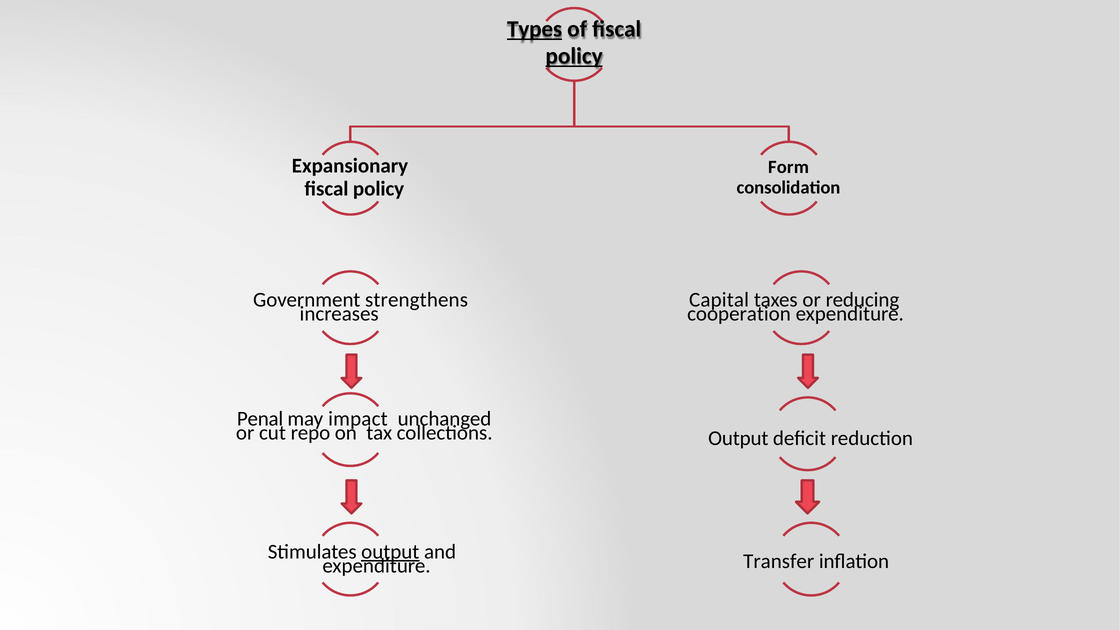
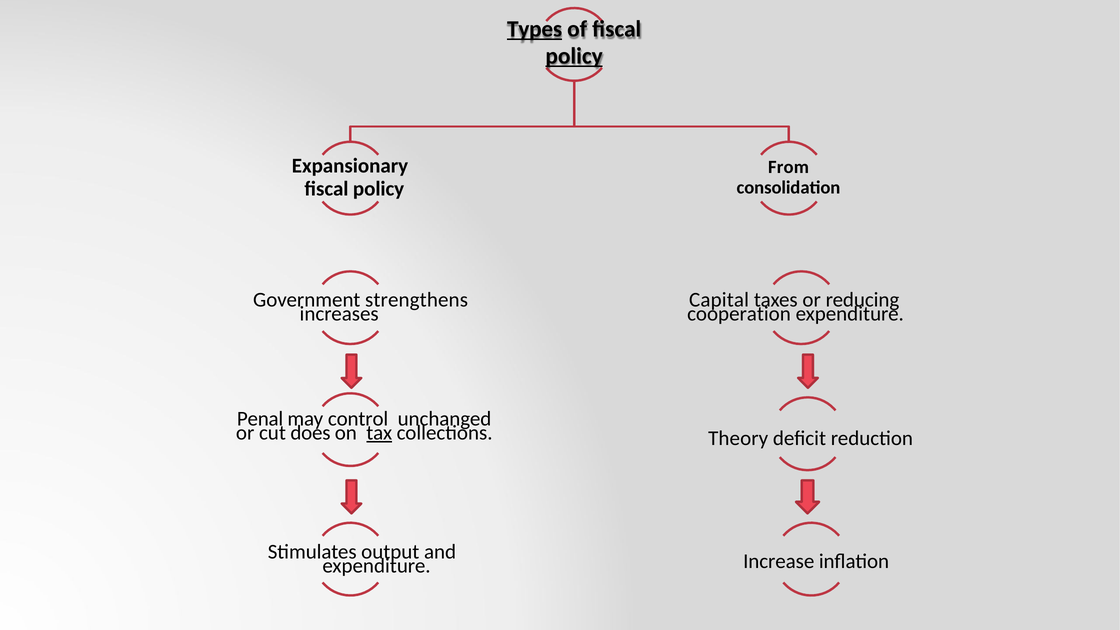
Form: Form -> From
impact: impact -> control
repo: repo -> does
tax underline: none -> present
Output at (738, 439): Output -> Theory
output at (390, 552) underline: present -> none
Transfer: Transfer -> Increase
